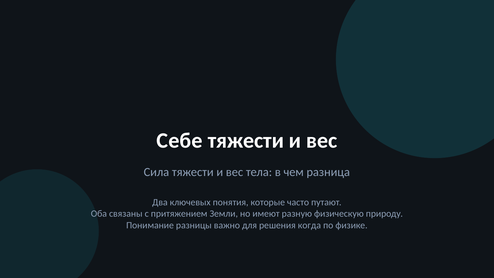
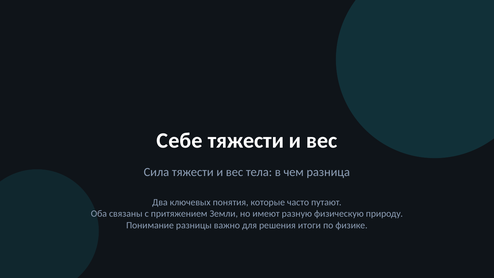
когда: когда -> итоги
